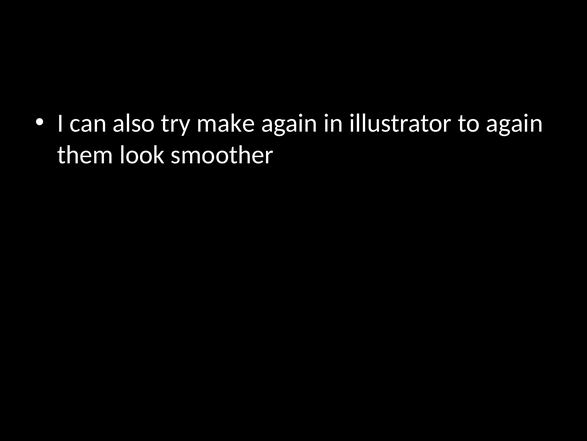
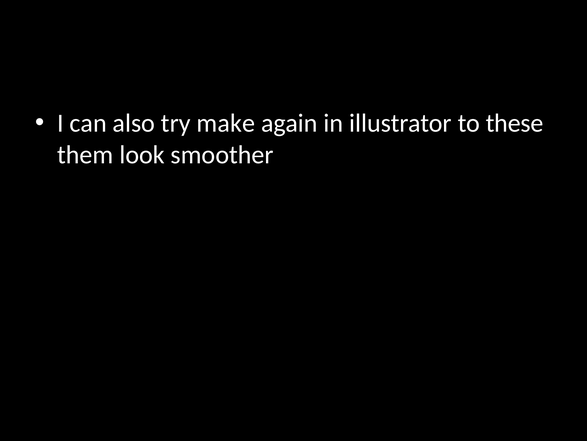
to again: again -> these
